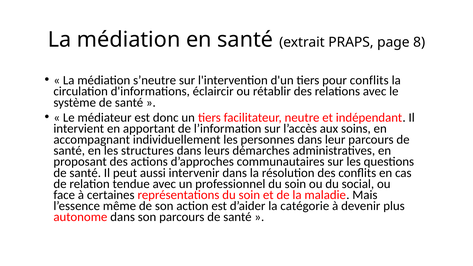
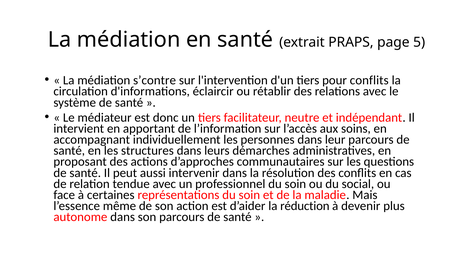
8: 8 -> 5
s’neutre: s’neutre -> s’contre
catégorie: catégorie -> réduction
